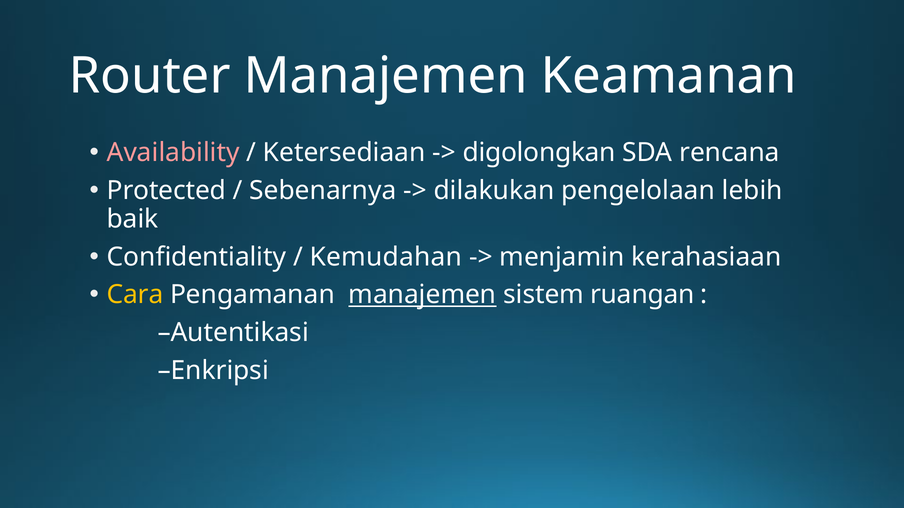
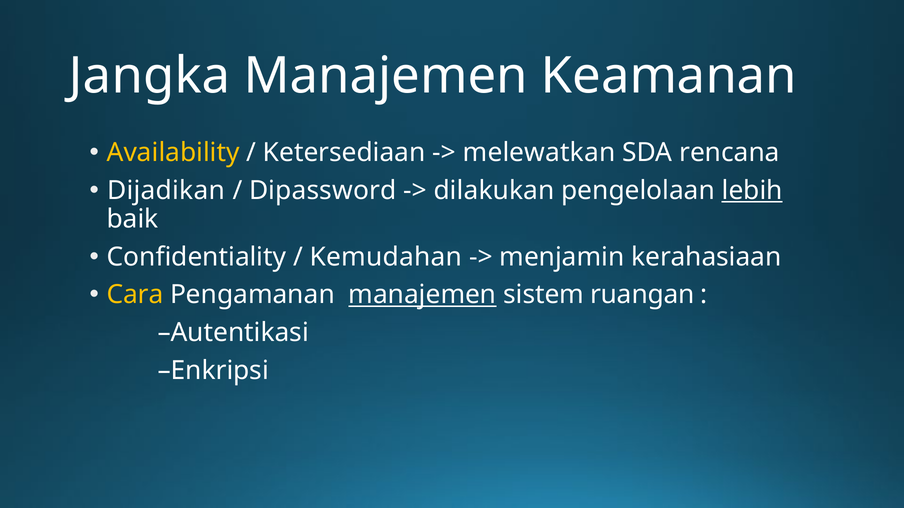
Router: Router -> Jangka
Availability colour: pink -> yellow
digolongkan: digolongkan -> melewatkan
Protected: Protected -> Dijadikan
Sebenarnya: Sebenarnya -> Dipassword
lebih underline: none -> present
